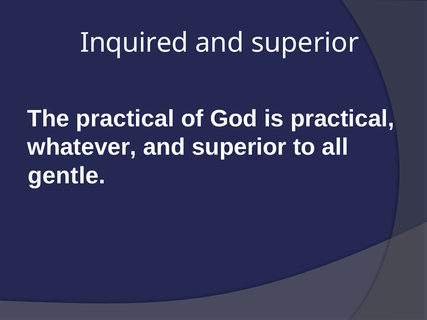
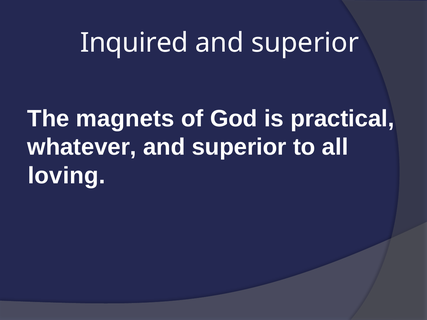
The practical: practical -> magnets
gentle: gentle -> loving
